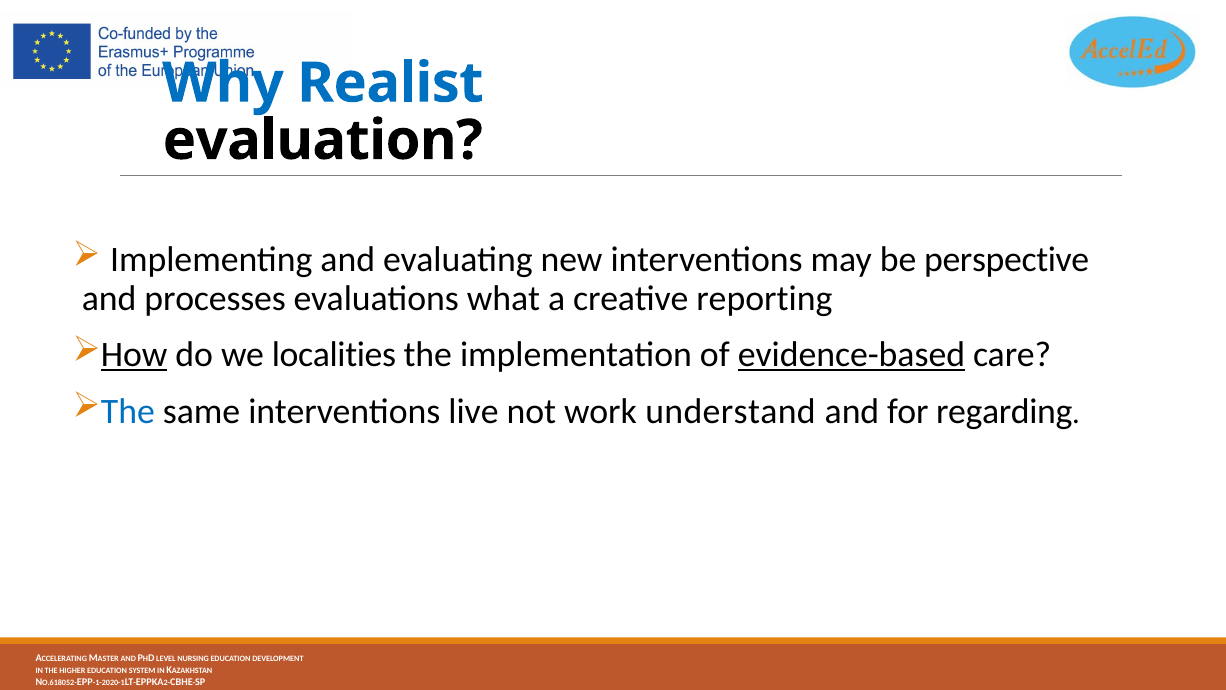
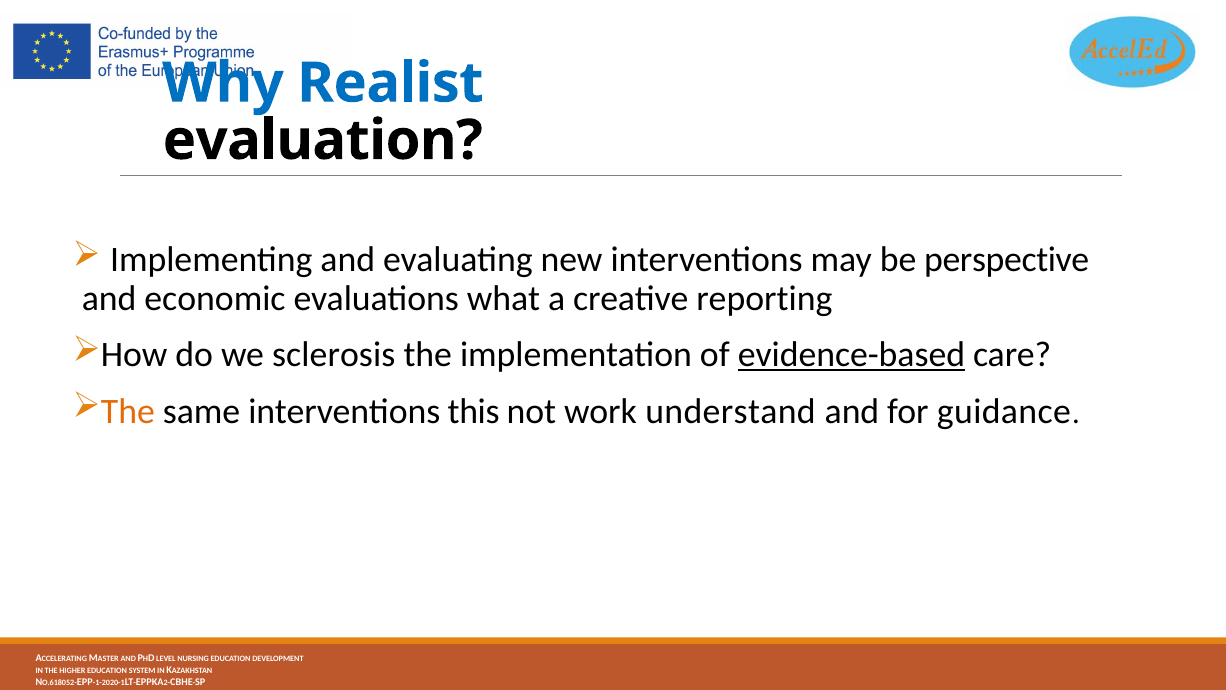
processes: processes -> economic
How underline: present -> none
localities: localities -> sclerosis
The at (128, 411) colour: blue -> orange
live: live -> this
regarding: regarding -> guidance
